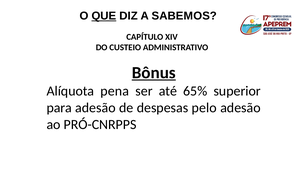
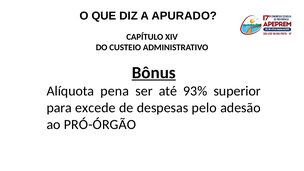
QUE underline: present -> none
SABEMOS: SABEMOS -> APURADO
65%: 65% -> 93%
para adesão: adesão -> excede
PRÓ-CNRPPS: PRÓ-CNRPPS -> PRÓ-ÓRGÃO
